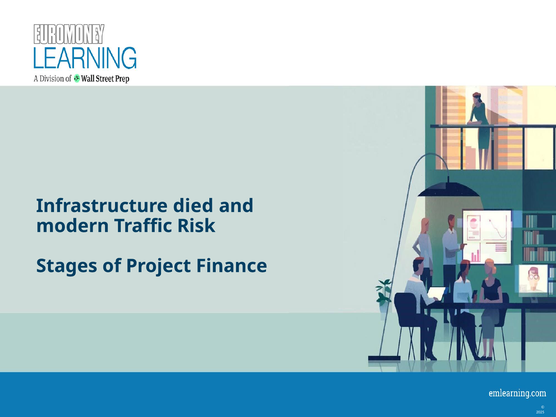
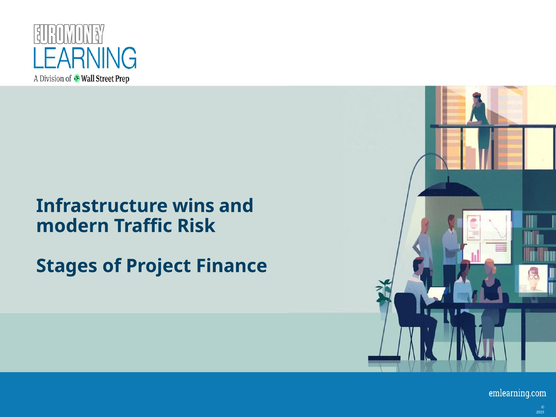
died: died -> wins
